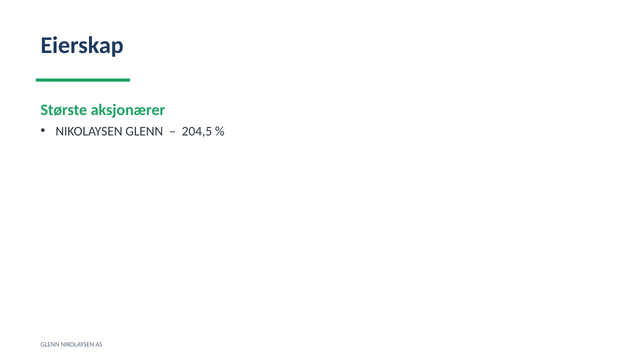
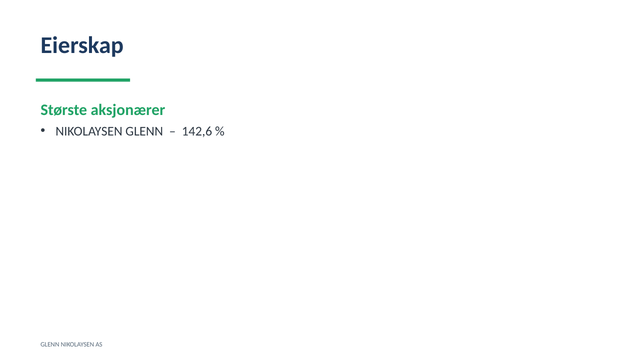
204,5: 204,5 -> 142,6
